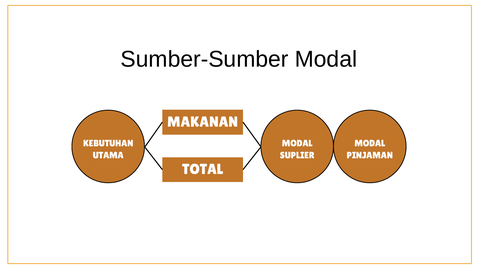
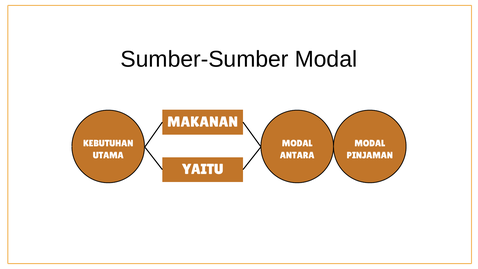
SUPLIER: SUPLIER -> ANTARA
TOTAL: TOTAL -> YAITU
